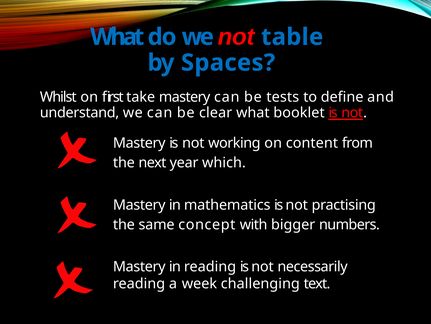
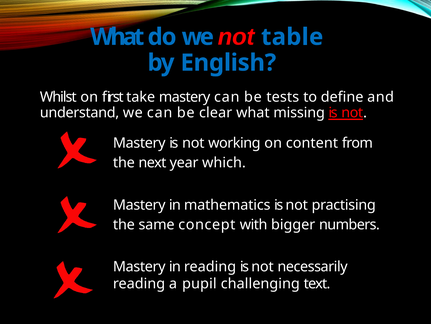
Spaces: Spaces -> English
booklet: booklet -> missing
week: week -> pupil
